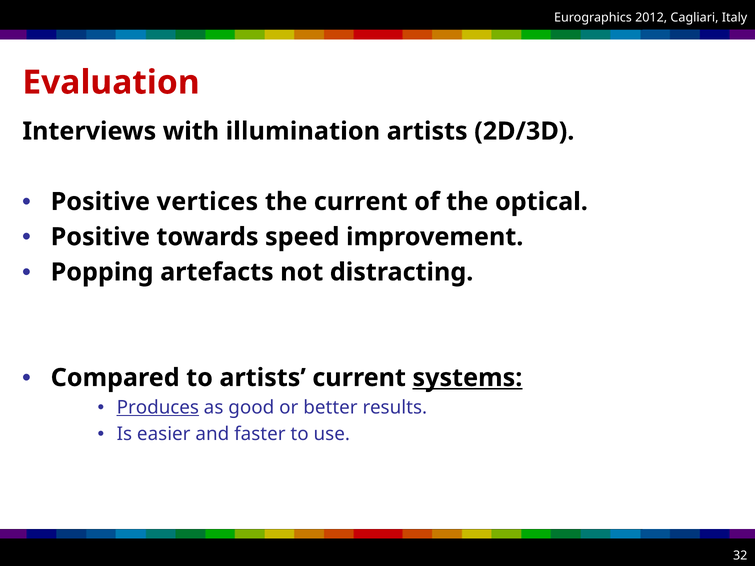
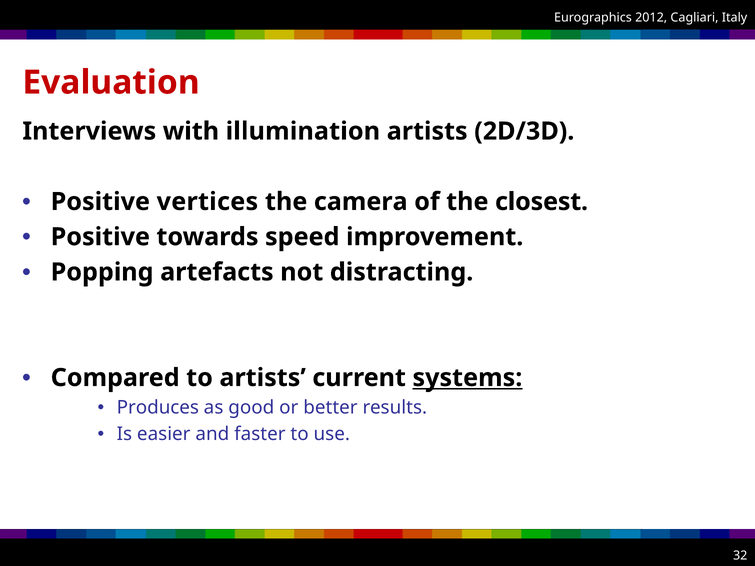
the current: current -> camera
optical: optical -> closest
Produces underline: present -> none
